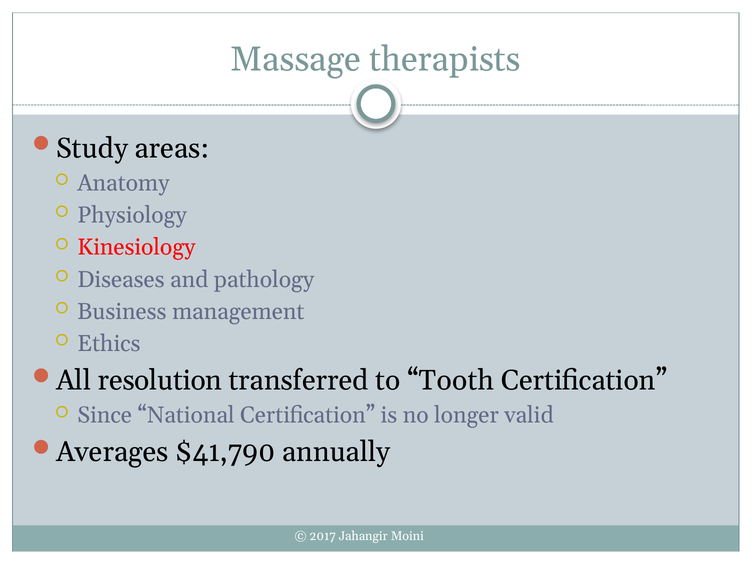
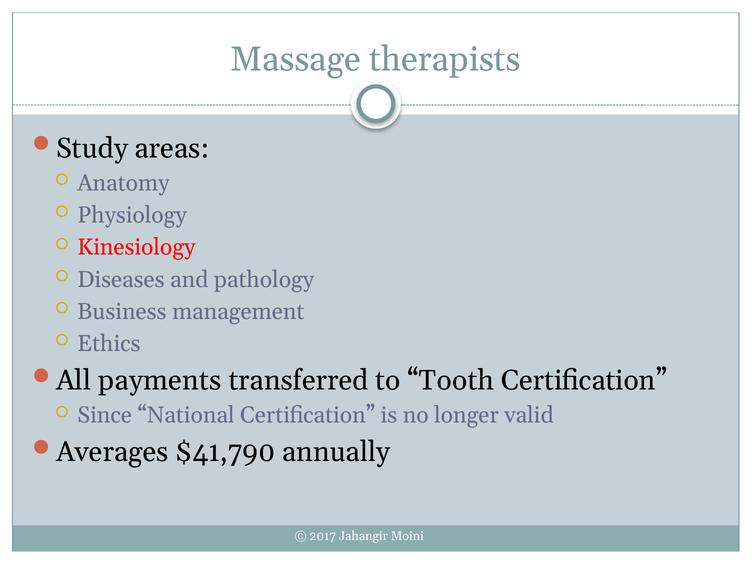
resolution: resolution -> payments
